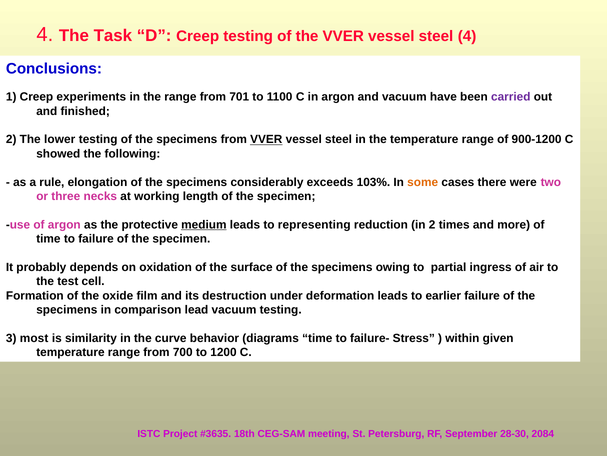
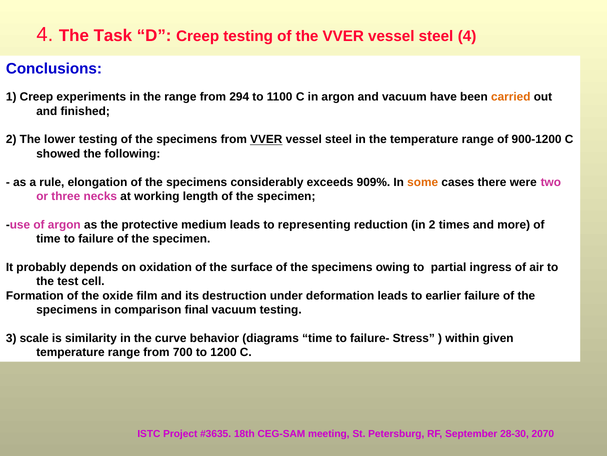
701: 701 -> 294
carried colour: purple -> orange
103%: 103% -> 909%
medium underline: present -> none
lead: lead -> final
most: most -> scale
2084: 2084 -> 2070
